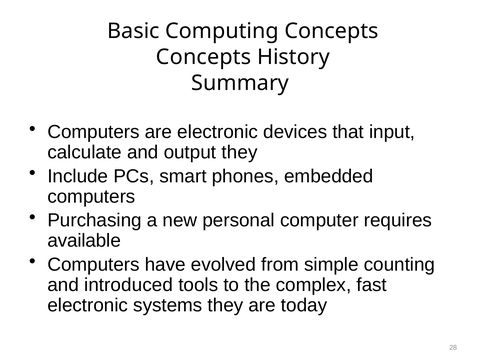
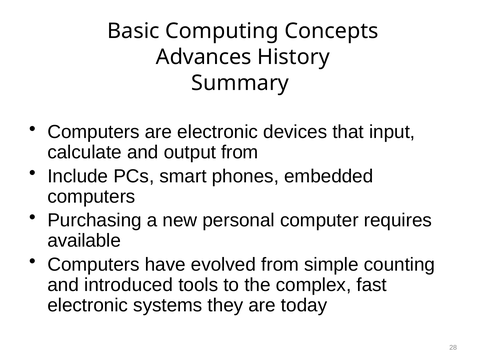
Concepts at (204, 57): Concepts -> Advances
output they: they -> from
